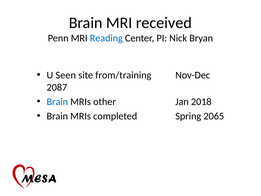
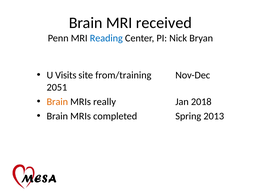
Seen: Seen -> Visits
2087: 2087 -> 2051
Brain at (57, 102) colour: blue -> orange
other: other -> really
2065: 2065 -> 2013
